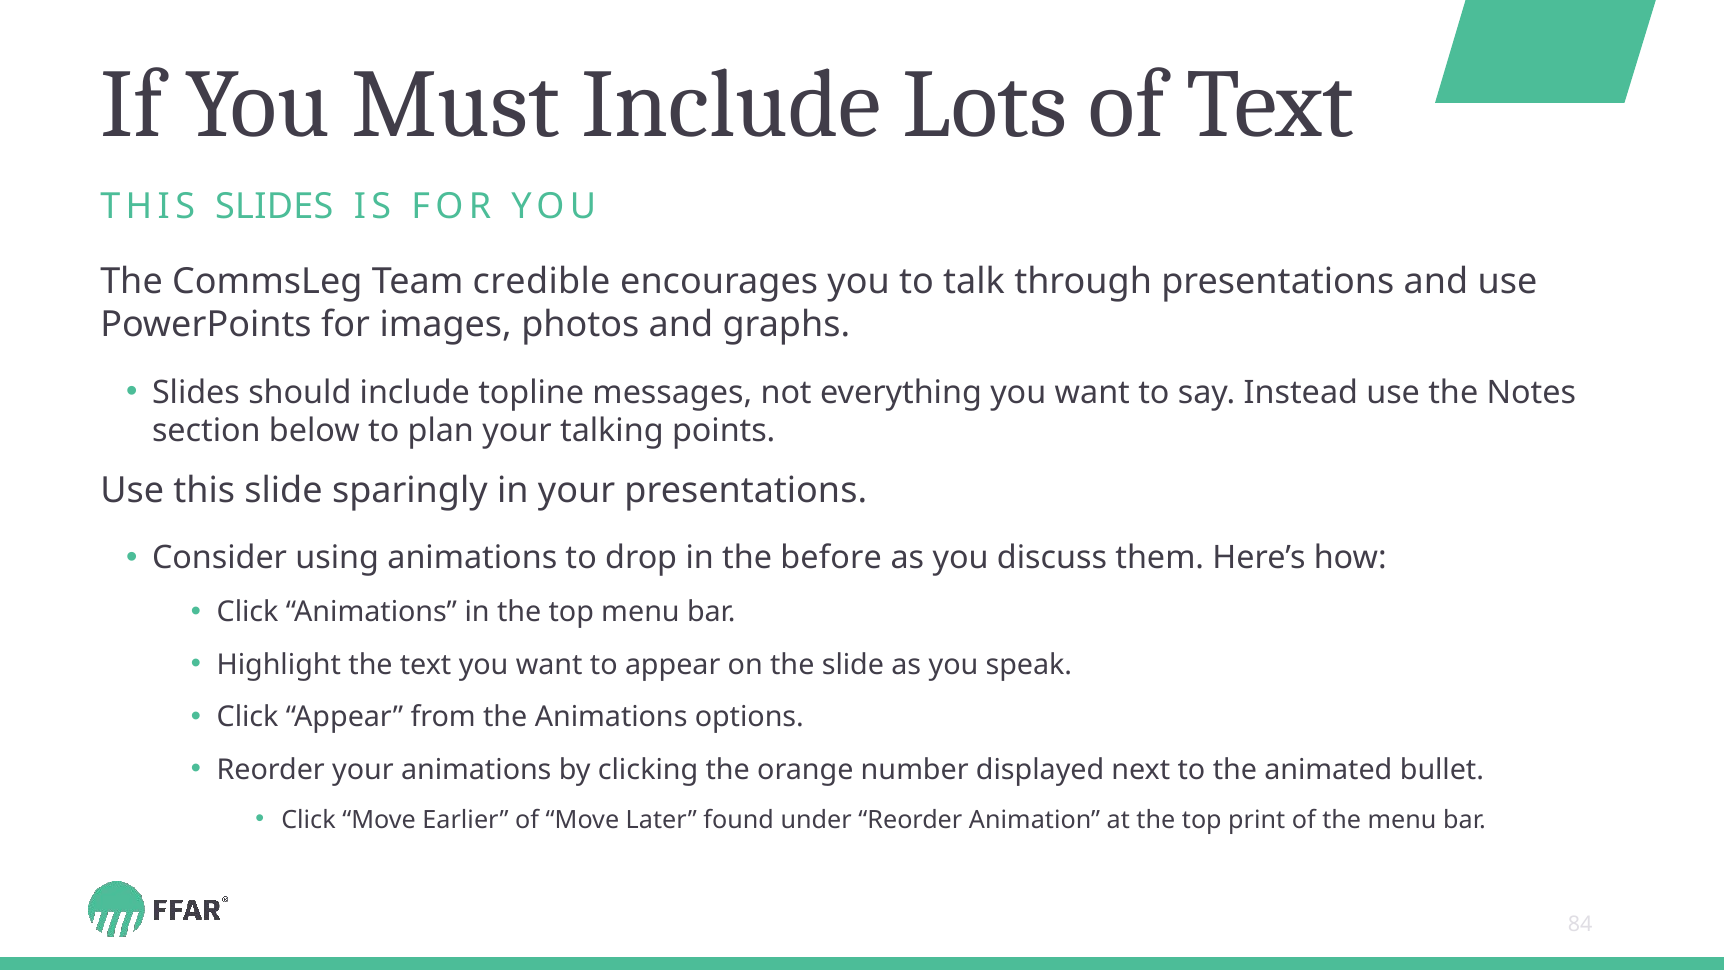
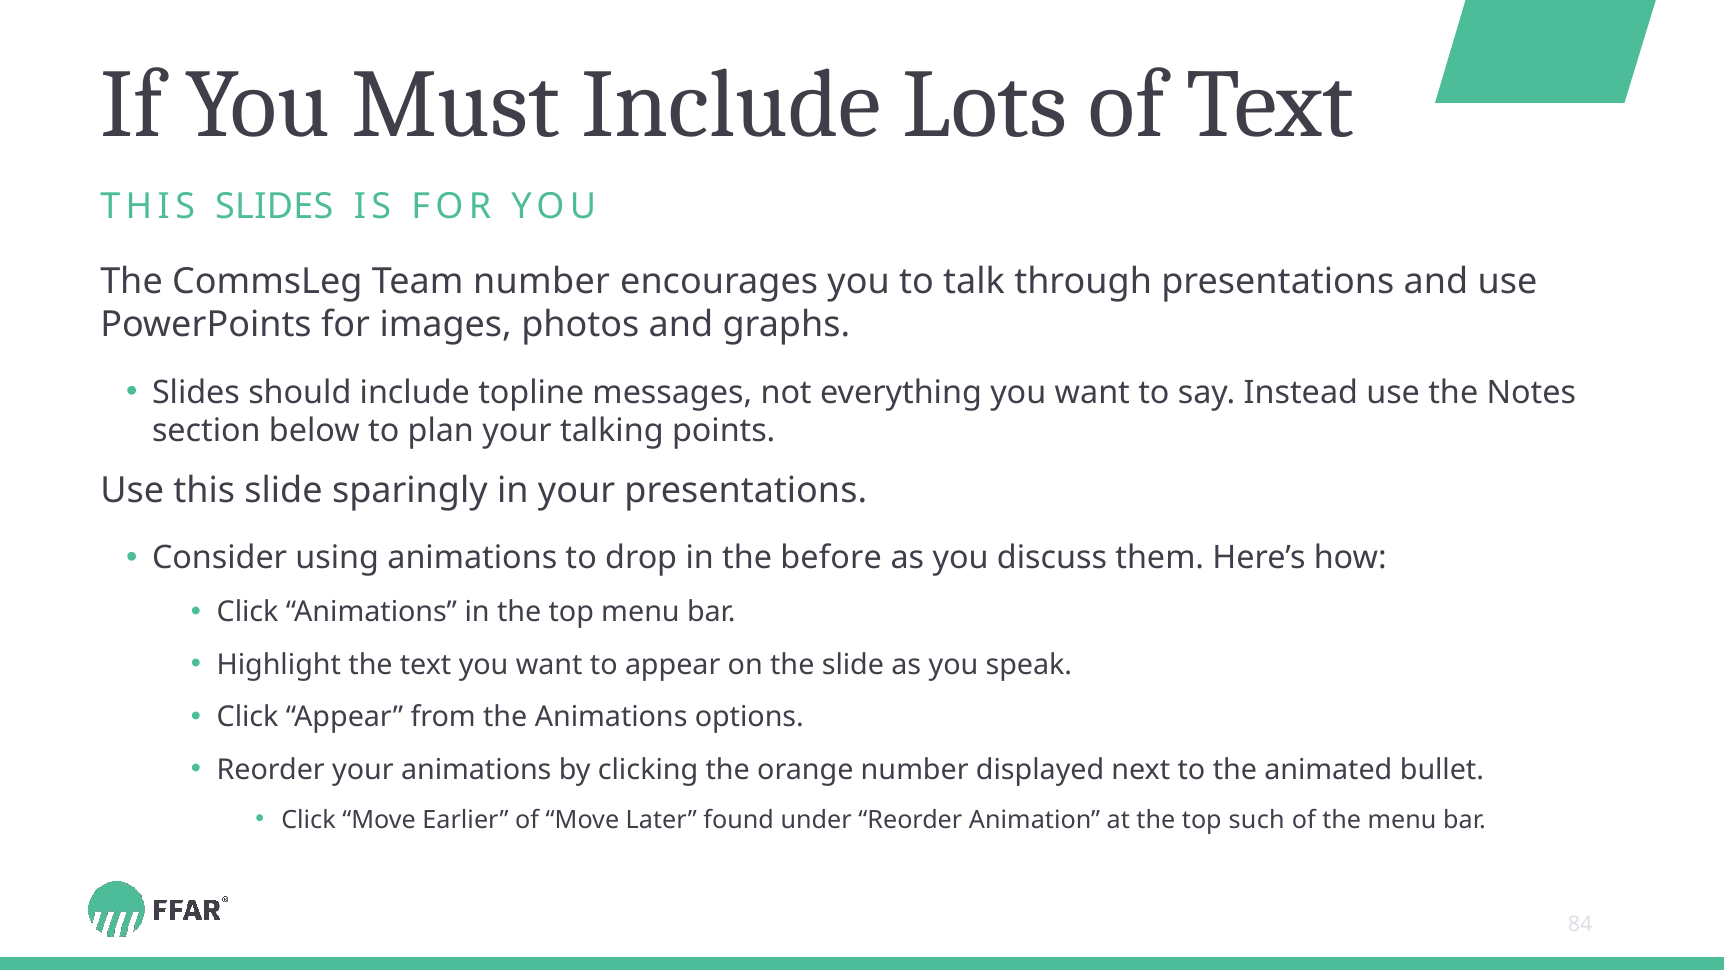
Team credible: credible -> number
print: print -> such
